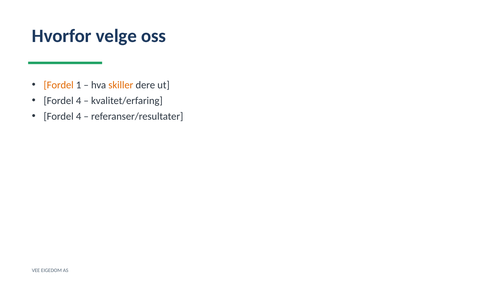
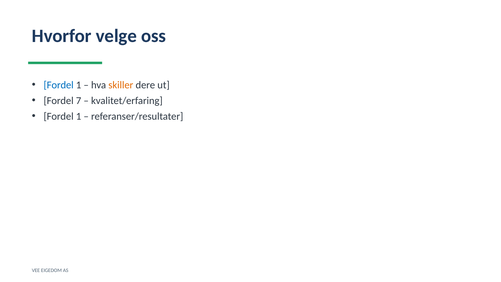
Fordel at (59, 85) colour: orange -> blue
4 at (79, 101): 4 -> 7
4 at (79, 116): 4 -> 1
